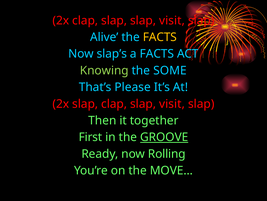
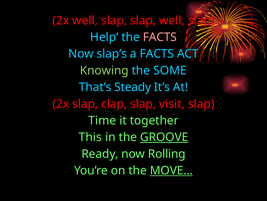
2x clap: clap -> well
slap slap visit: visit -> well
Alive: Alive -> Help
FACTS at (160, 37) colour: yellow -> pink
Please: Please -> Steady
Then: Then -> Time
First: First -> This
MOVE… underline: none -> present
